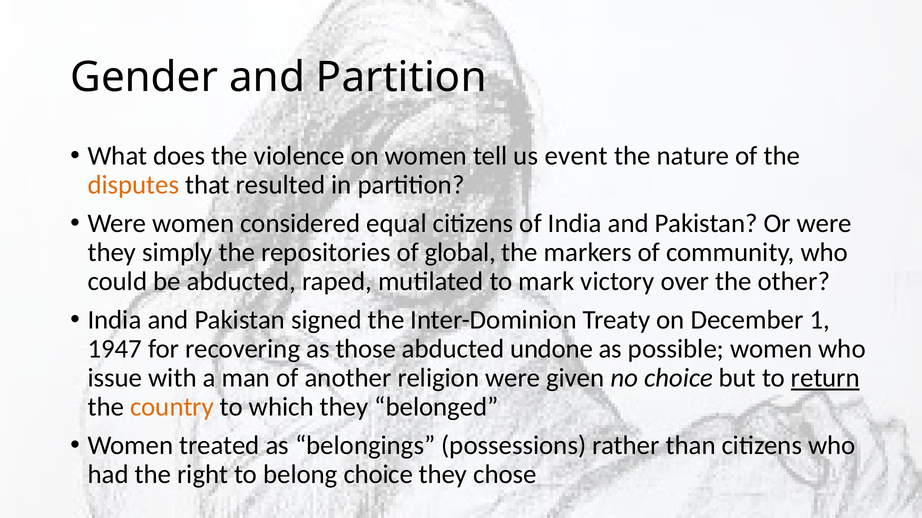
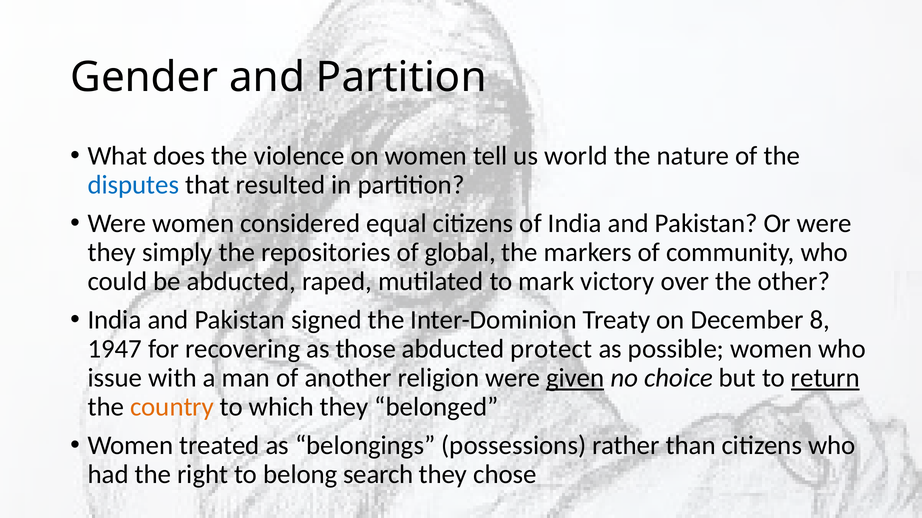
event: event -> world
disputes colour: orange -> blue
1: 1 -> 8
undone: undone -> protect
given underline: none -> present
belong choice: choice -> search
